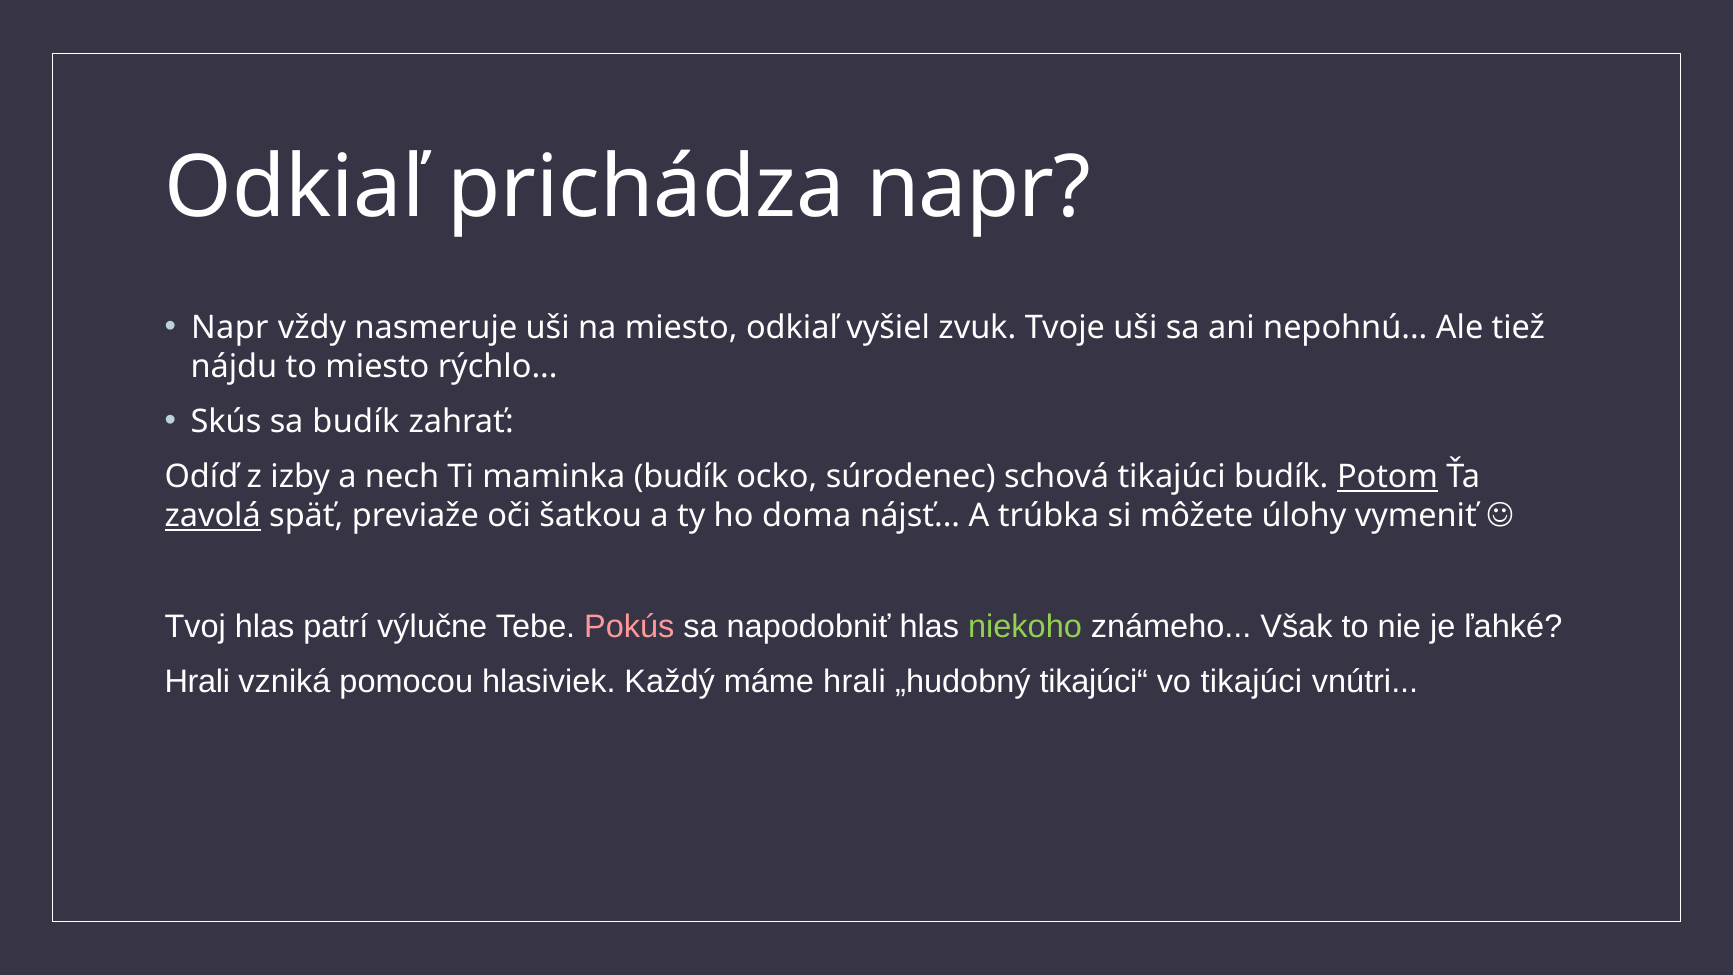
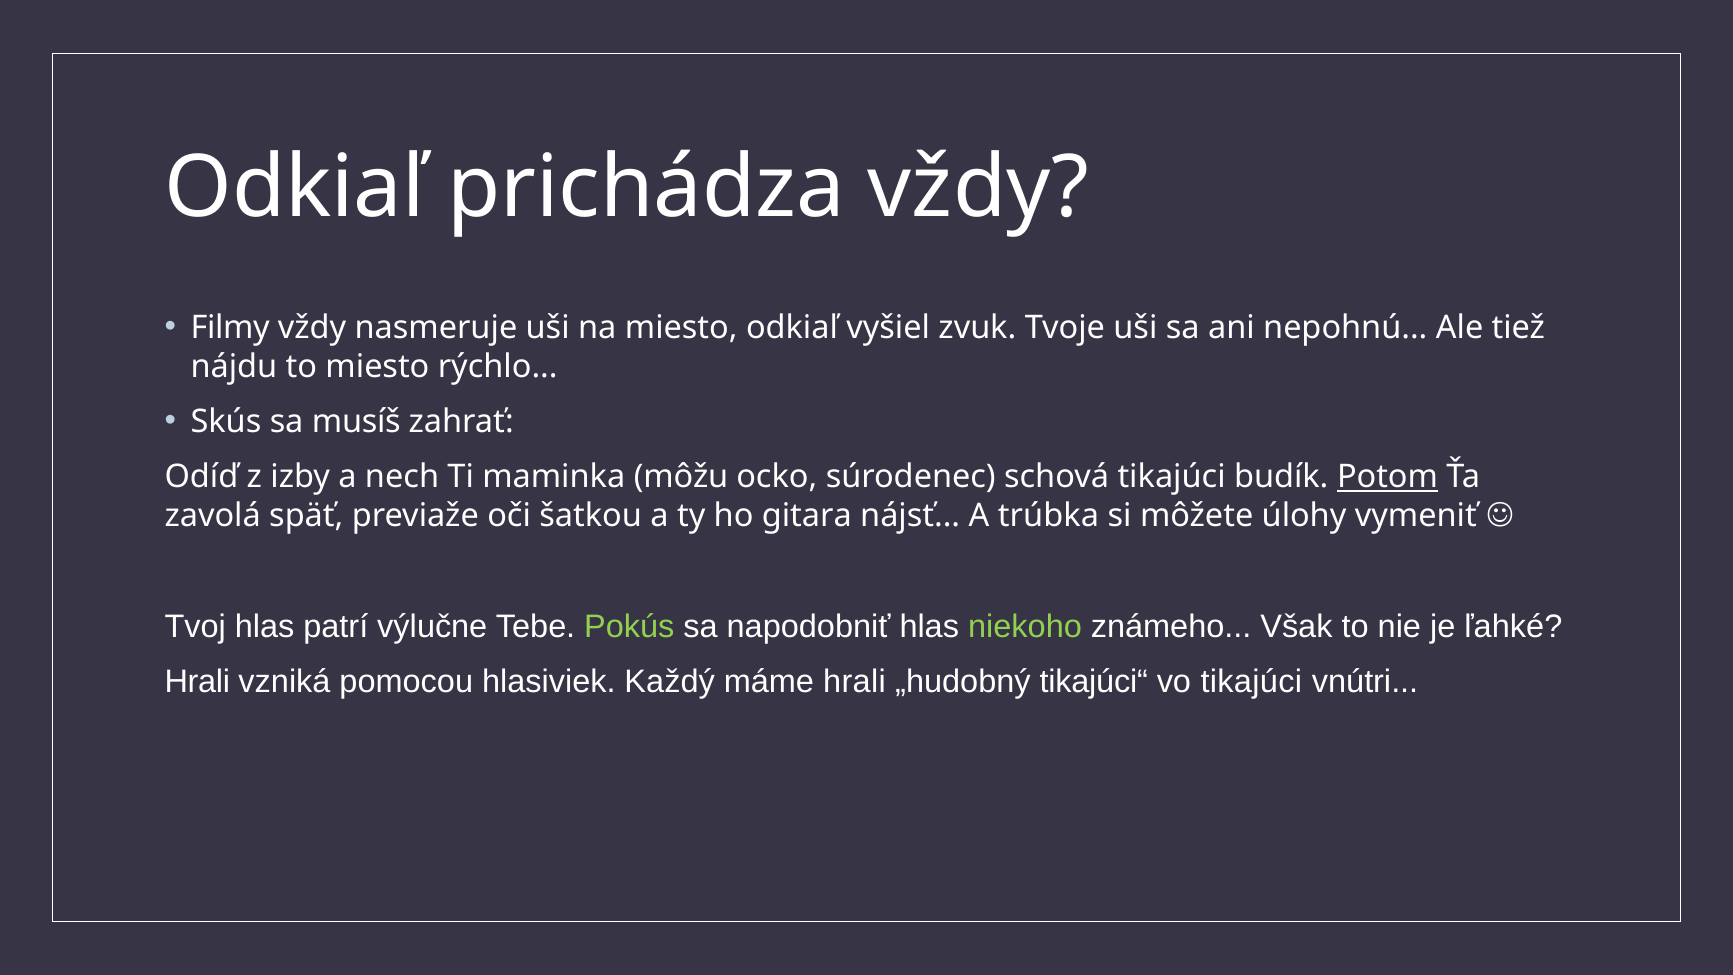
prichádza napr: napr -> vždy
Napr at (230, 327): Napr -> Filmy
sa budík: budík -> musíš
maminka budík: budík -> môžu
zavolá underline: present -> none
doma: doma -> gitara
Pokús colour: pink -> light green
